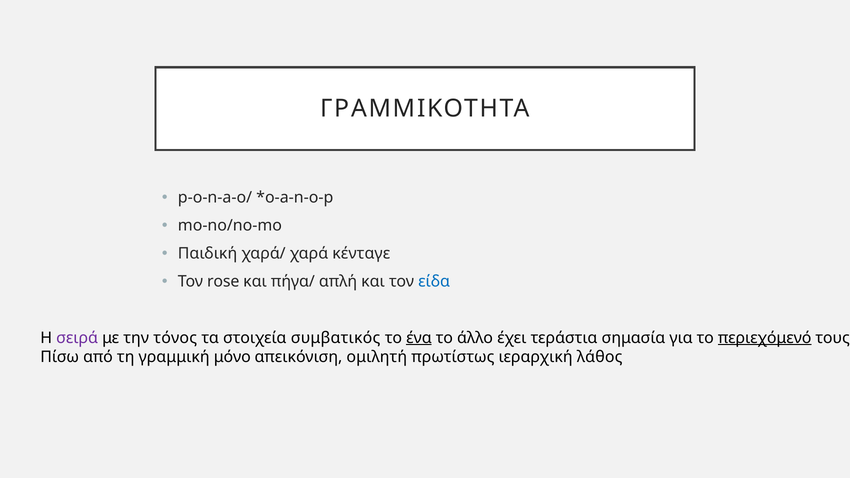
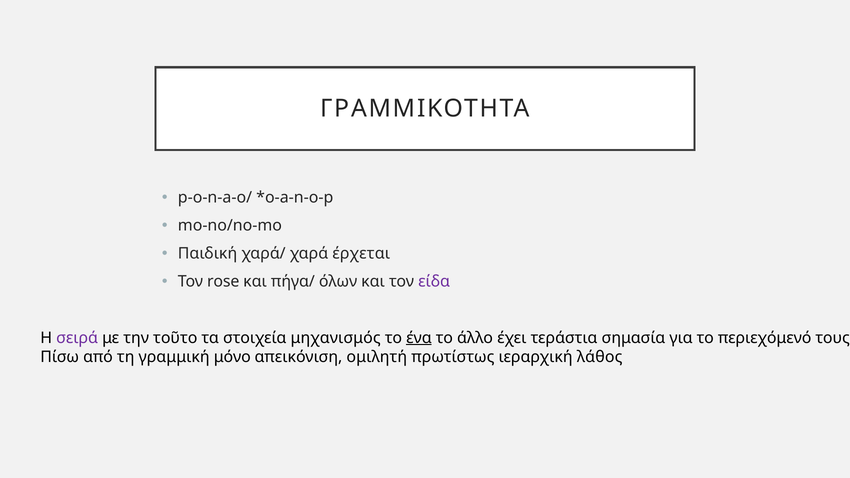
κένταγε: κένταγε -> έρχεται
απλή: απλή -> όλων
είδα colour: blue -> purple
τόνος: τόνος -> τοῦτο
συμβατικός: συμβατικός -> μηχανισμός
περιεχόμενό underline: present -> none
